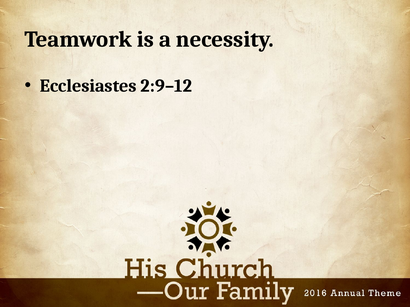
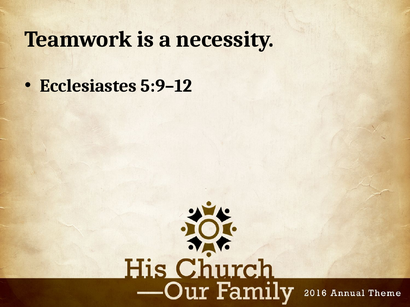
2:9–12: 2:9–12 -> 5:9–12
